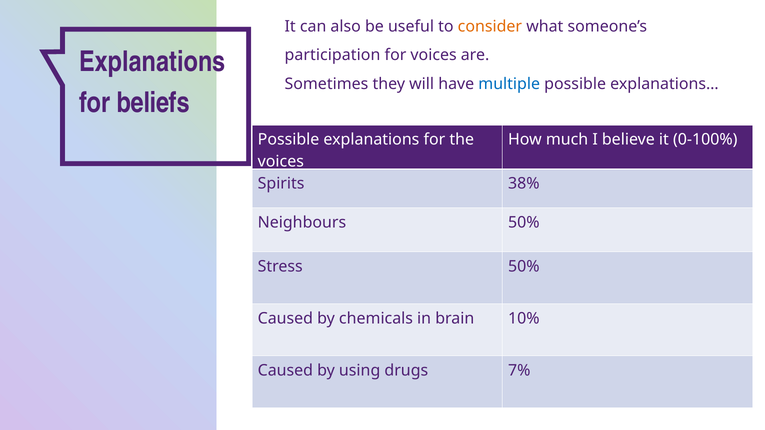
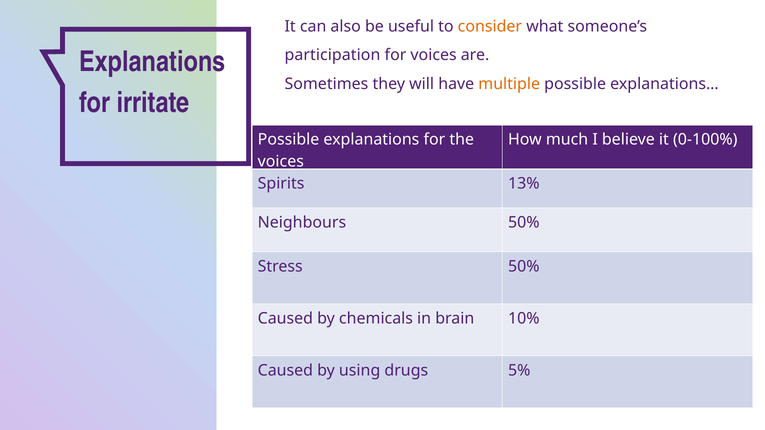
multiple colour: blue -> orange
beliefs: beliefs -> irritate
38%: 38% -> 13%
7%: 7% -> 5%
